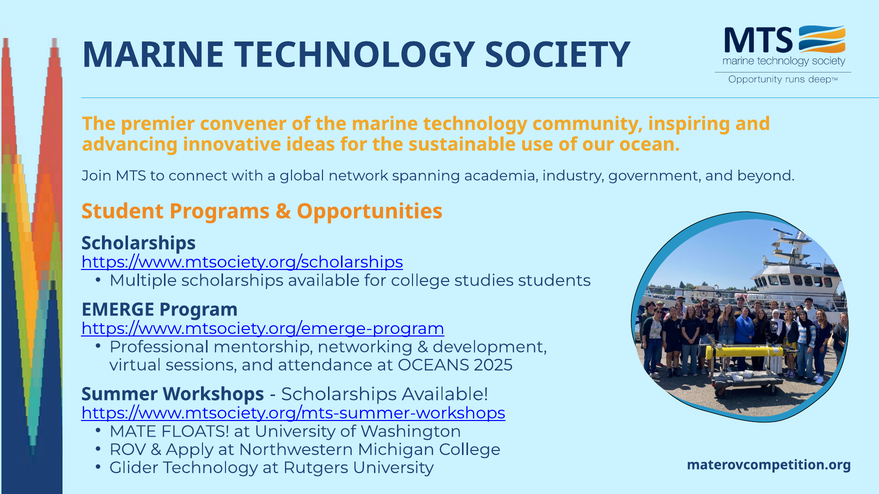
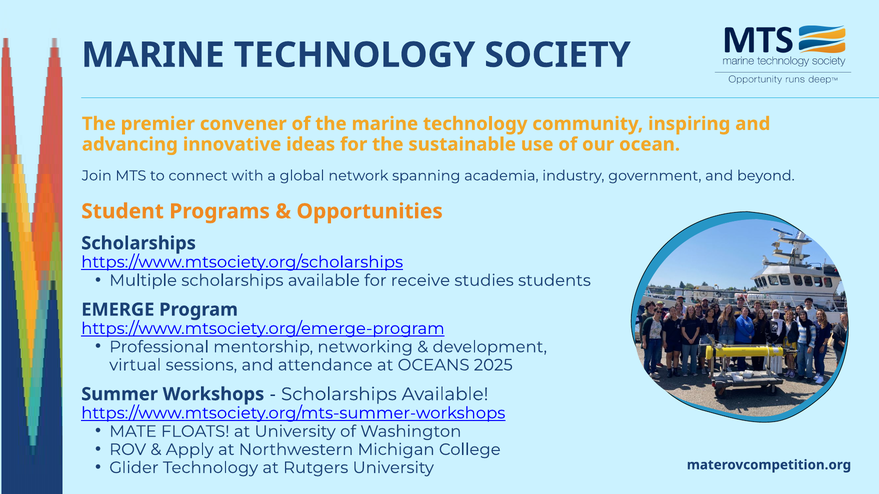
for college: college -> receive
